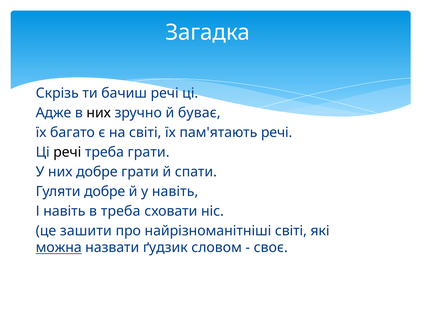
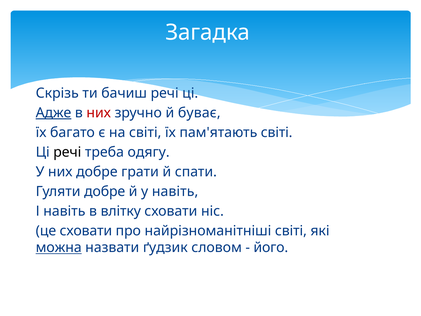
Адже underline: none -> present
них at (99, 113) colour: black -> red
пам'ятають речі: речі -> світі
треба грати: грати -> одягу
в треба: треба -> влітку
це зашити: зашити -> сховати
своє: своє -> його
